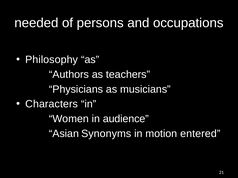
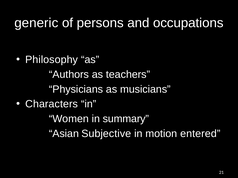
needed: needed -> generic
audience: audience -> summary
Synonyms: Synonyms -> Subjective
